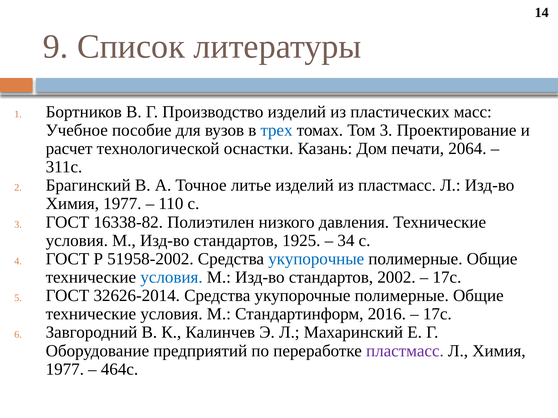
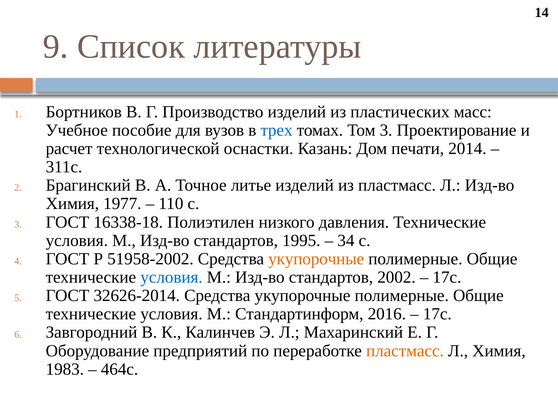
2064: 2064 -> 2014
16338-82: 16338-82 -> 16338-18
1925: 1925 -> 1995
укупорочные at (316, 259) colour: blue -> orange
пластмасс at (405, 351) colour: purple -> orange
1977 at (65, 370): 1977 -> 1983
